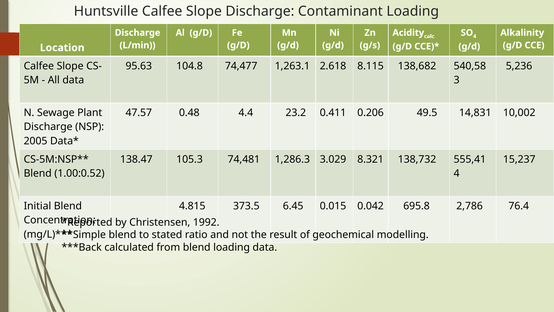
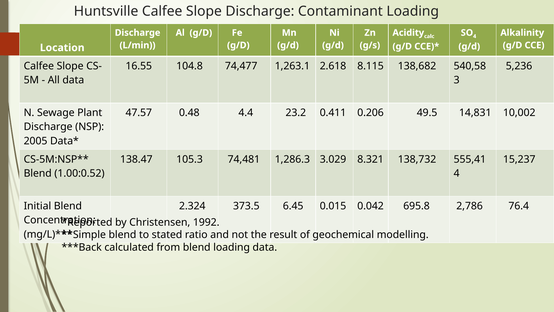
95.63: 95.63 -> 16.55
4.815: 4.815 -> 2.324
